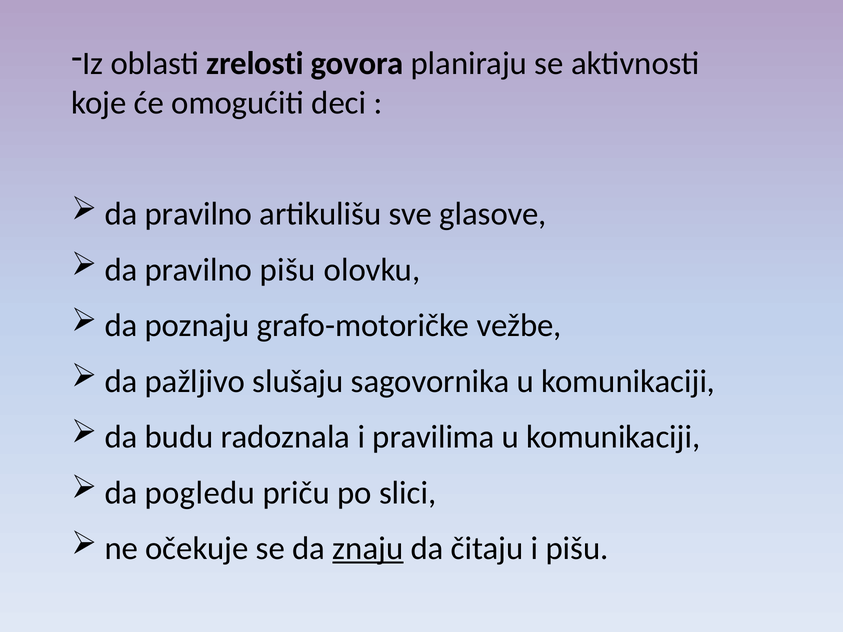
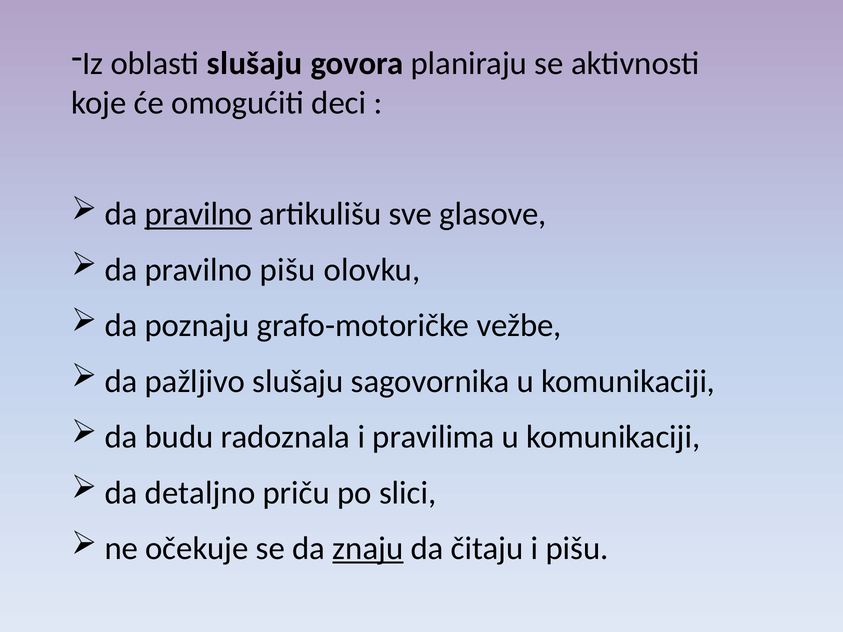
oblasti zrelosti: zrelosti -> slušaju
pravilno at (198, 214) underline: none -> present
pogledu: pogledu -> detaljno
